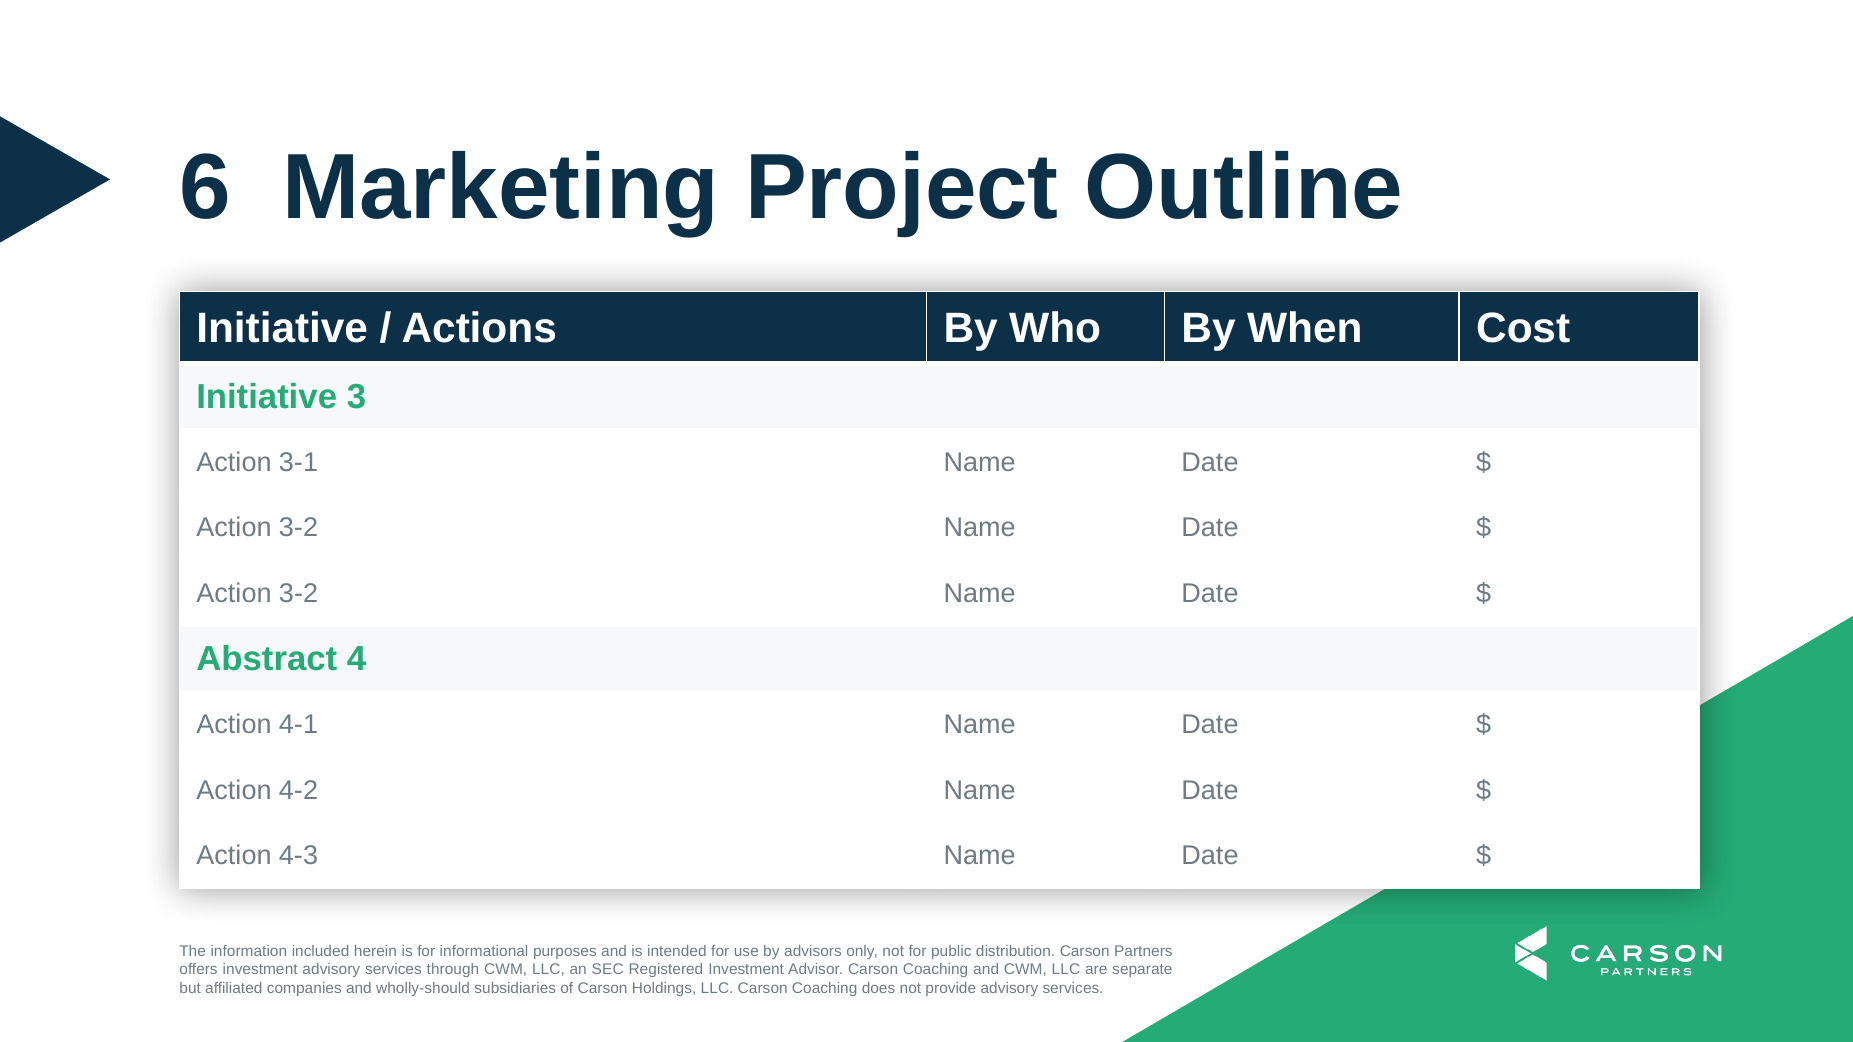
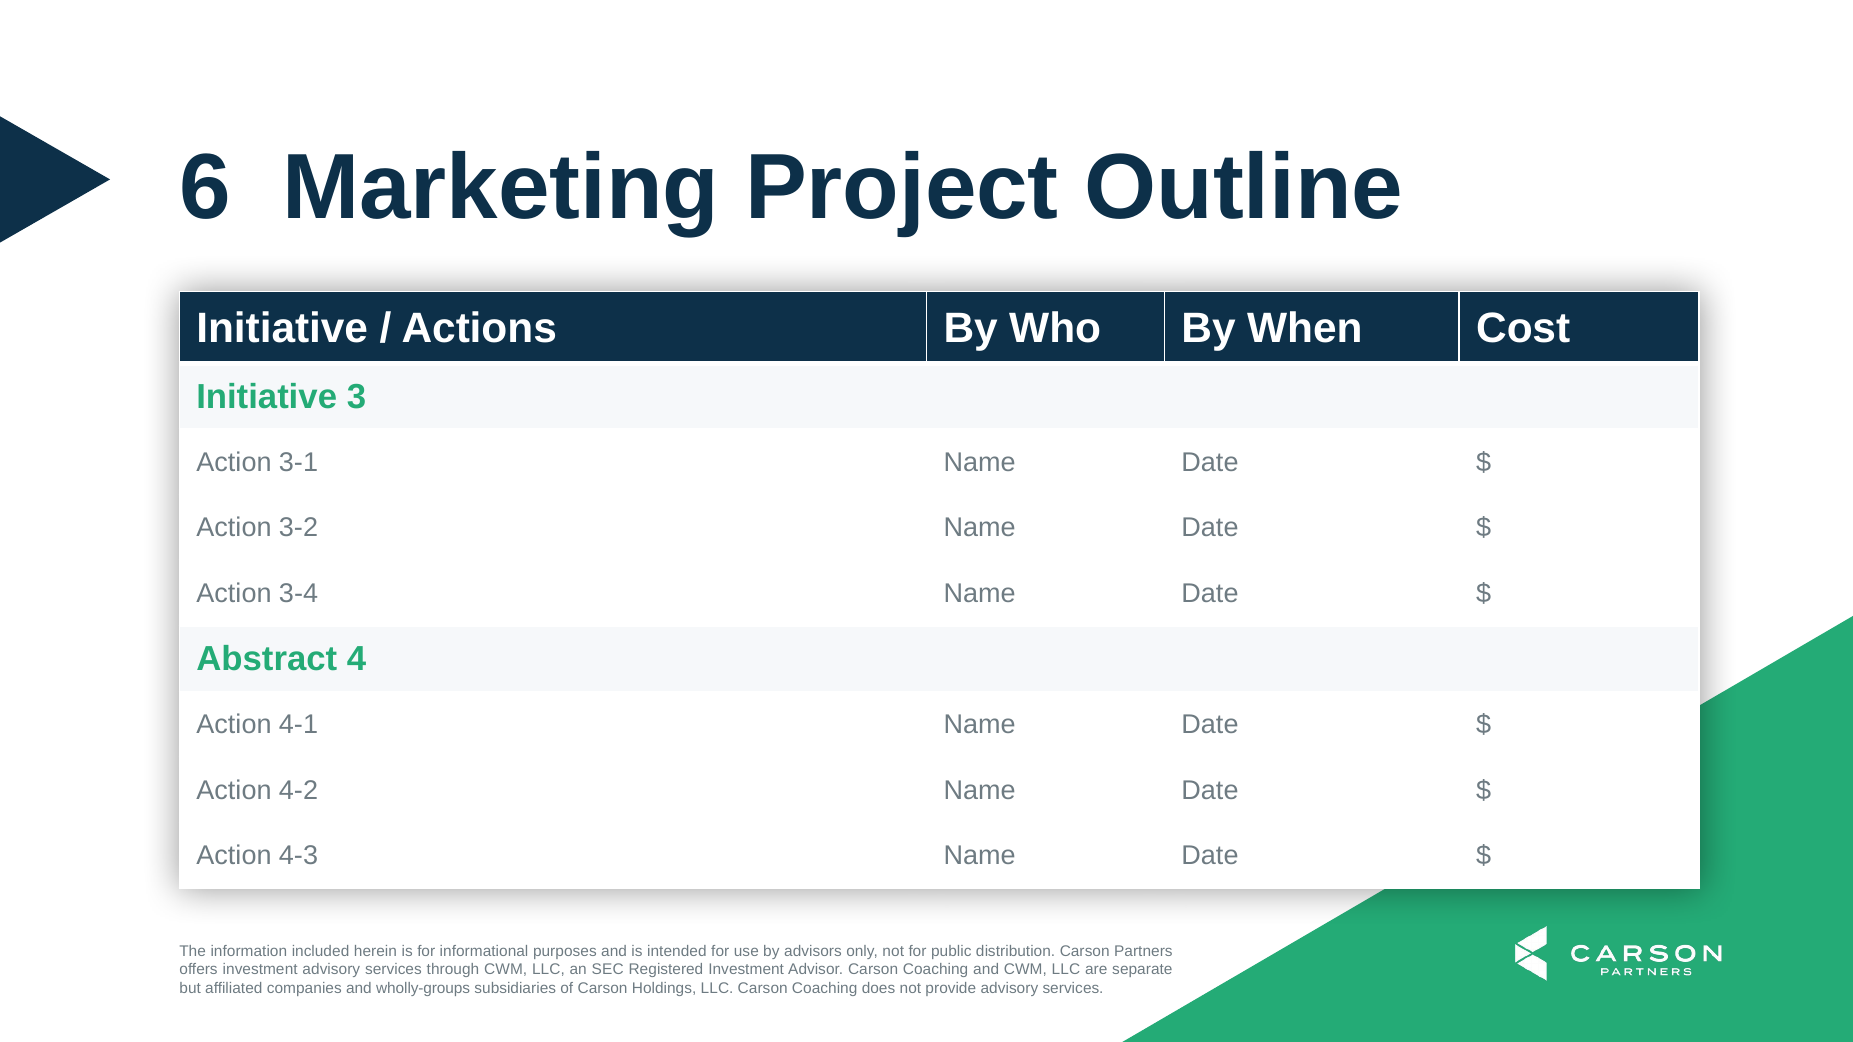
3-2 at (299, 594): 3-2 -> 3-4
wholly-should: wholly-should -> wholly-groups
